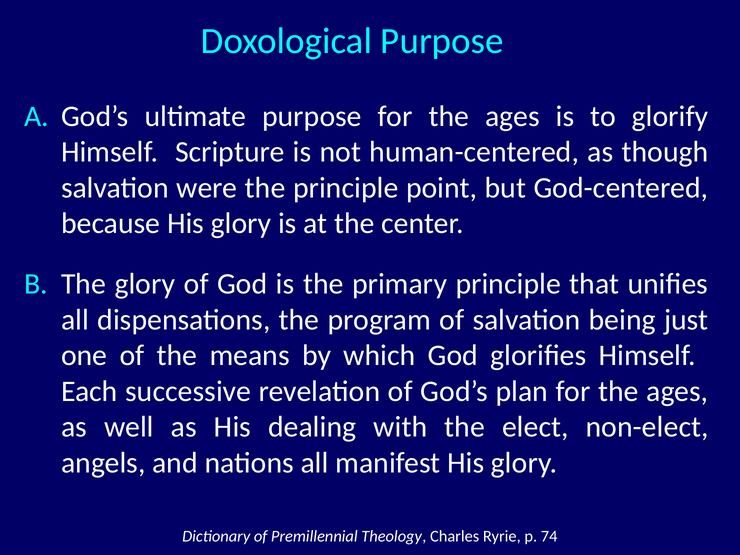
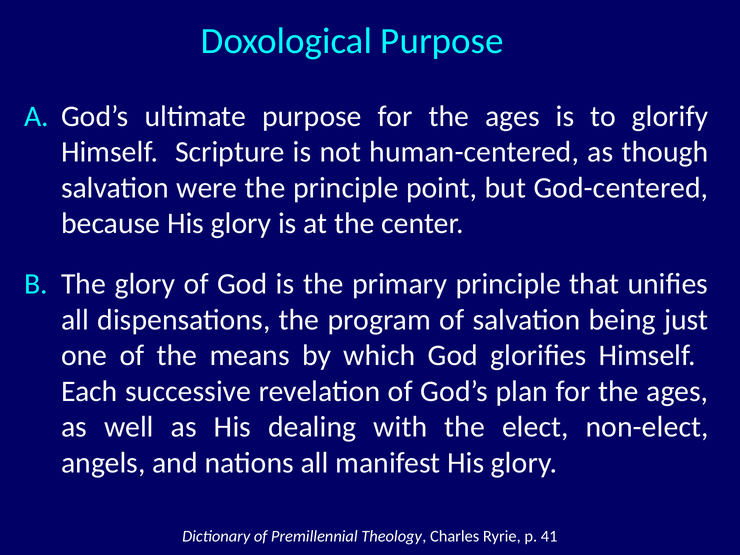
74: 74 -> 41
